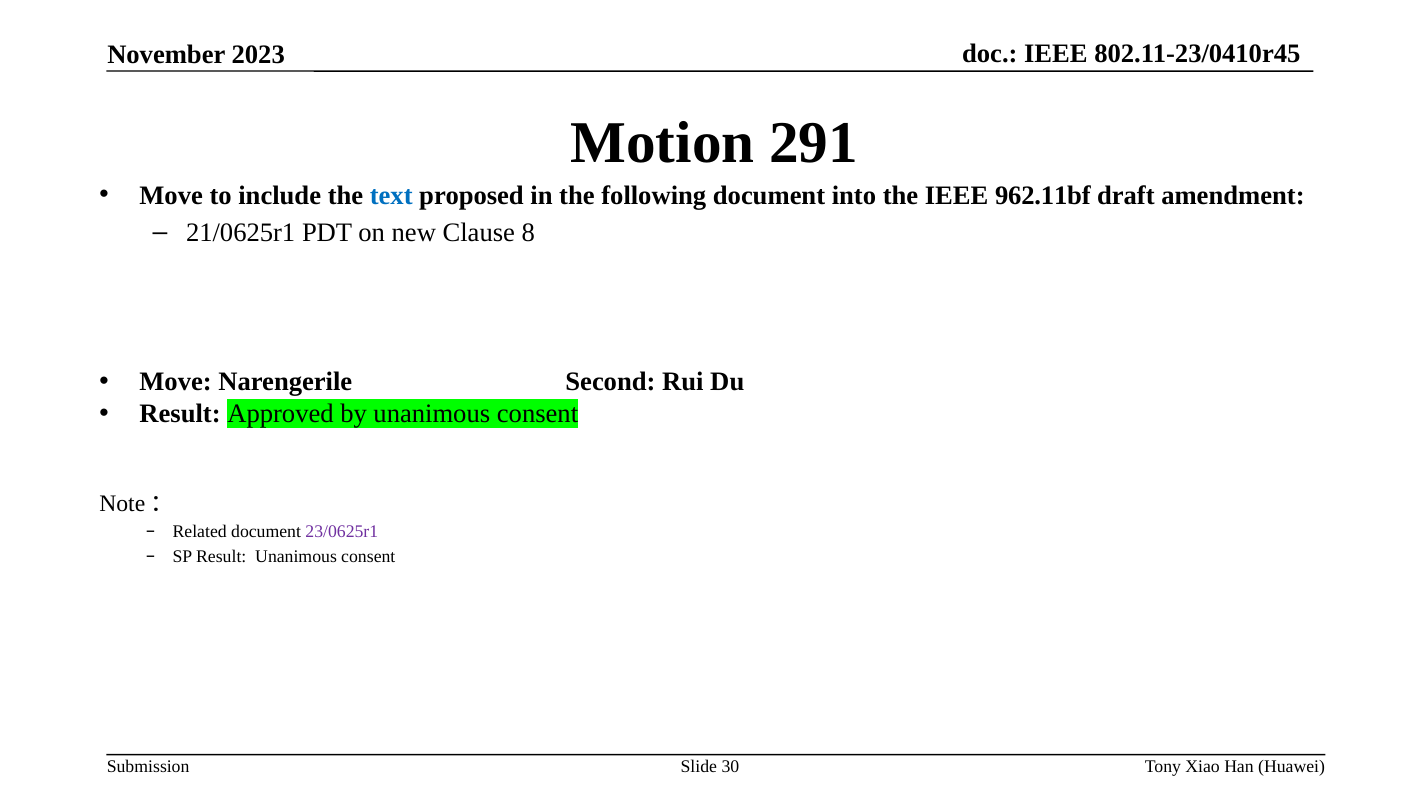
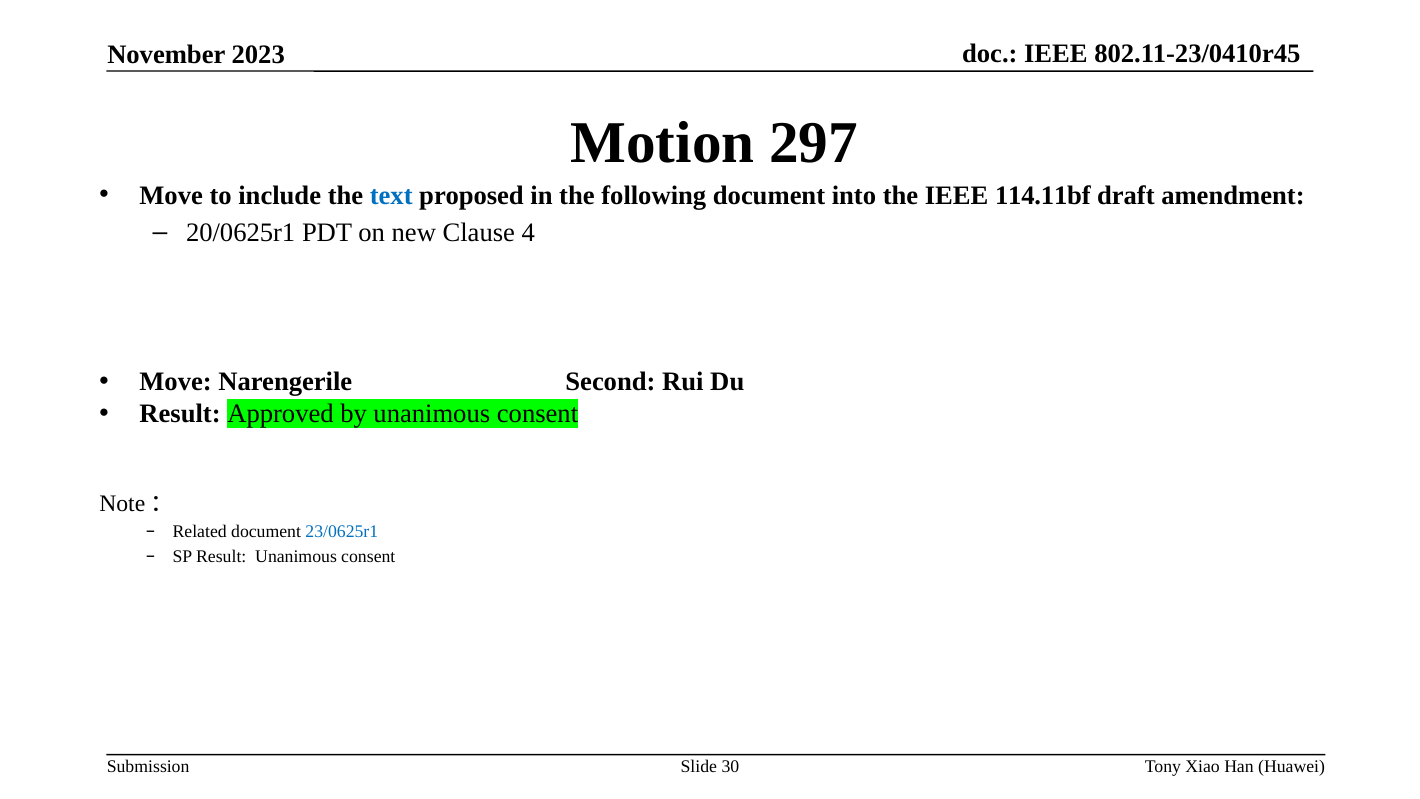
291: 291 -> 297
962.11bf: 962.11bf -> 114.11bf
21/0625r1: 21/0625r1 -> 20/0625r1
8: 8 -> 4
23/0625r1 colour: purple -> blue
